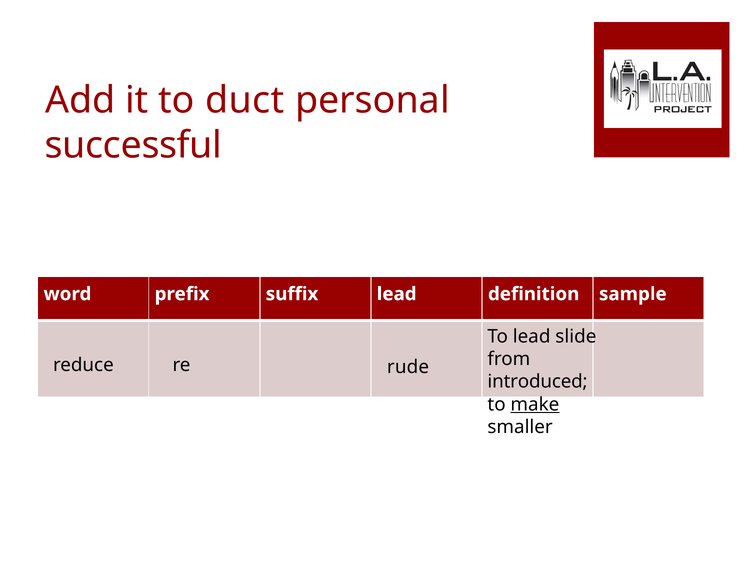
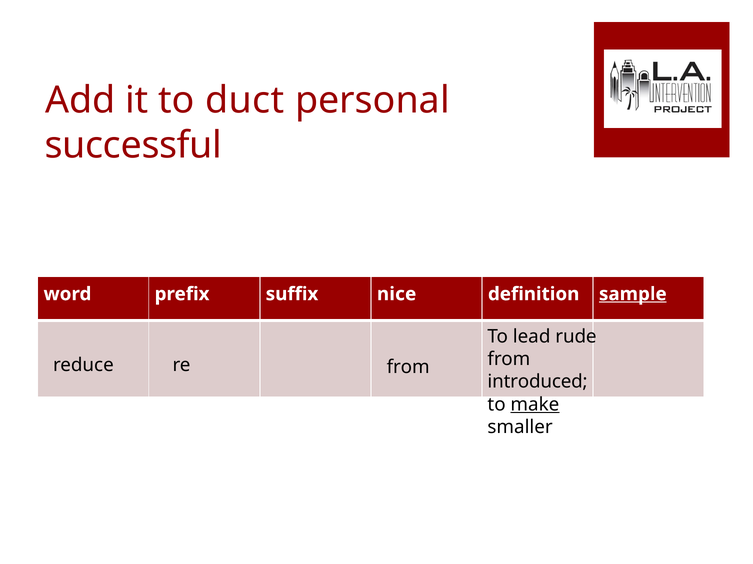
suffix lead: lead -> nice
sample underline: none -> present
slide: slide -> rude
re rude: rude -> from
